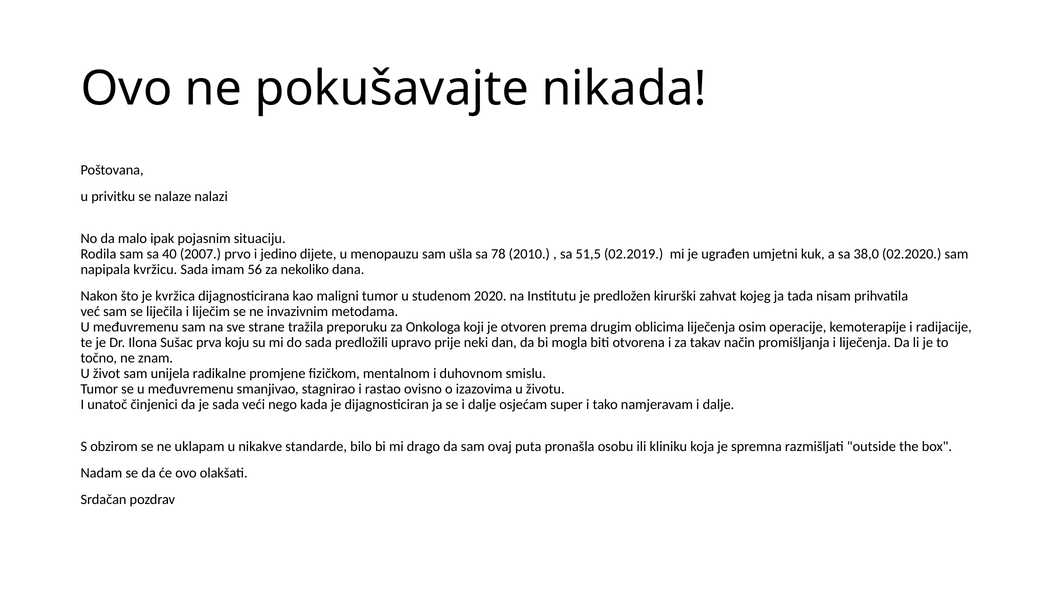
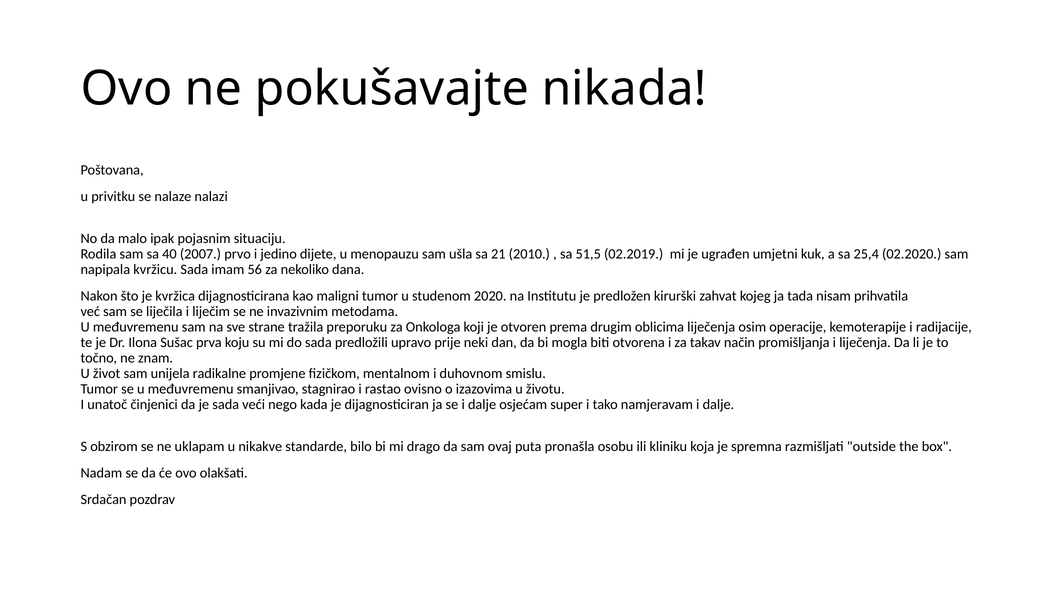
78: 78 -> 21
38,0: 38,0 -> 25,4
